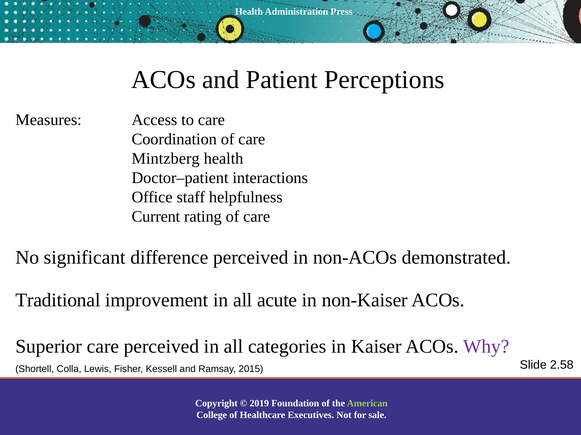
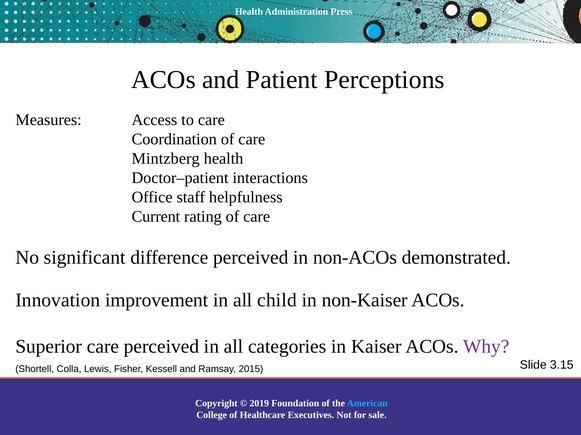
Traditional: Traditional -> Innovation
acute: acute -> child
2.58: 2.58 -> 3.15
American colour: light green -> light blue
